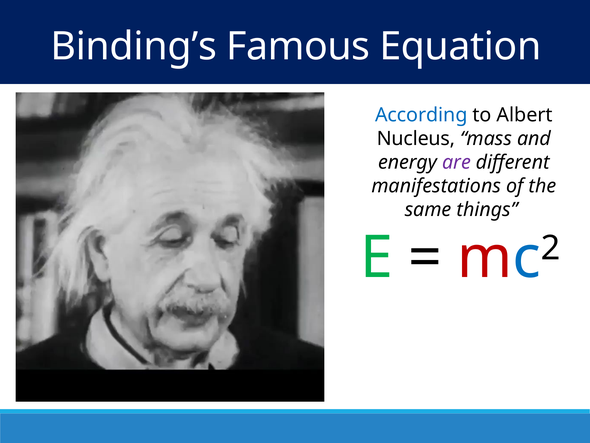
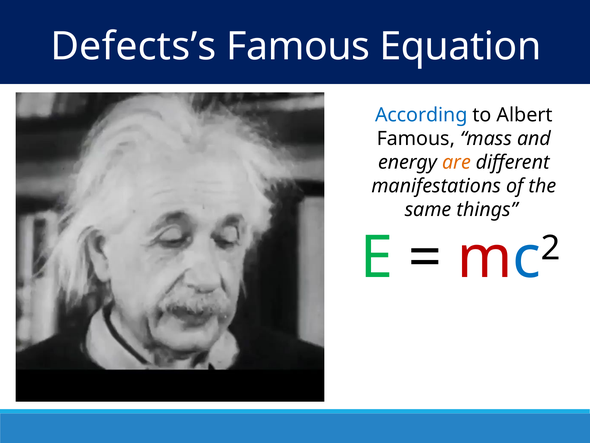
Binding’s: Binding’s -> Defects’s
Nucleus at (416, 138): Nucleus -> Famous
are colour: purple -> orange
